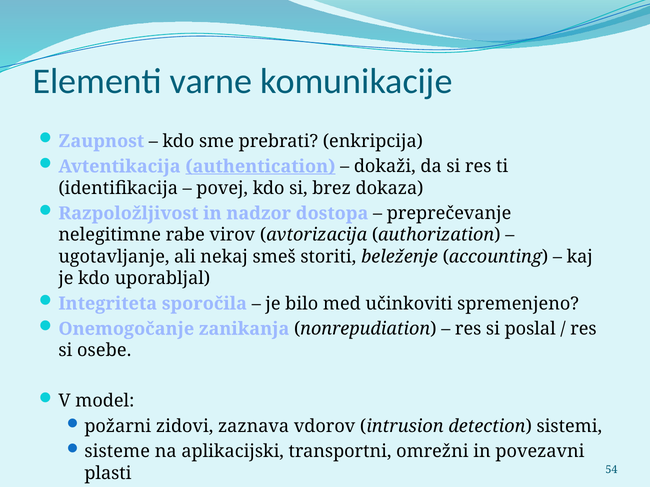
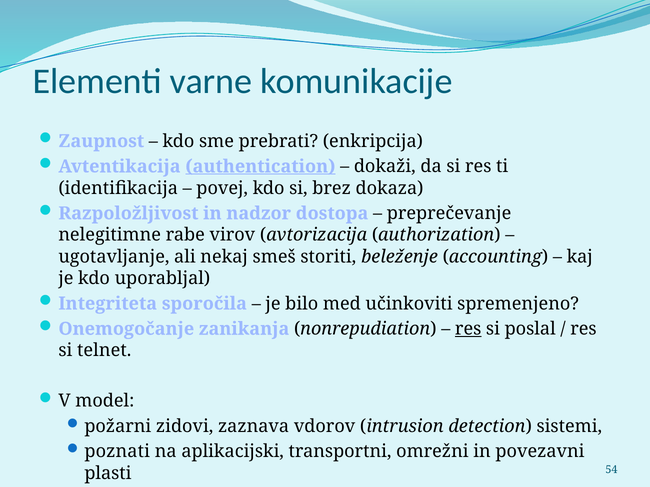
res at (468, 329) underline: none -> present
osebe: osebe -> telnet
sisteme: sisteme -> poznati
